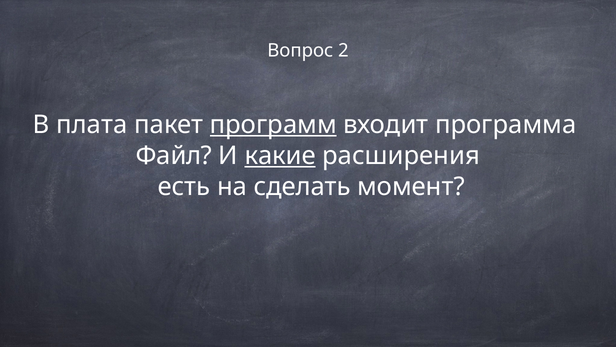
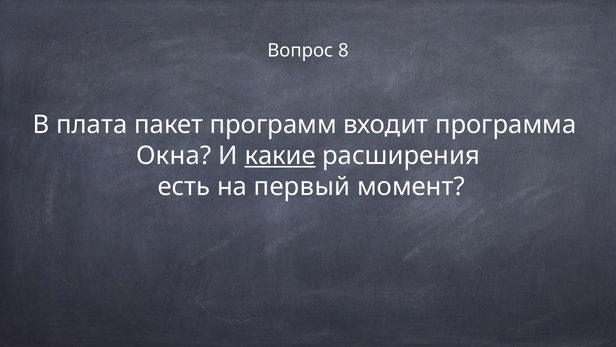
2: 2 -> 8
программ underline: present -> none
Файл: Файл -> Окна
сделать: сделать -> первый
